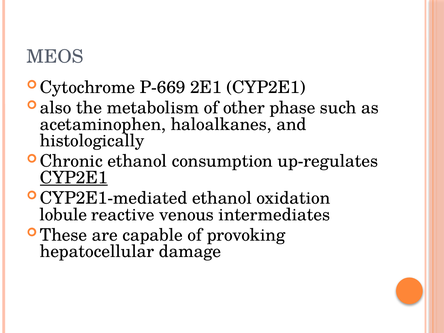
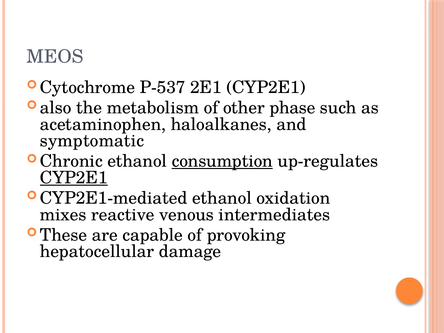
P-669: P-669 -> P-537
histologically: histologically -> symptomatic
consumption underline: none -> present
lobule: lobule -> mixes
